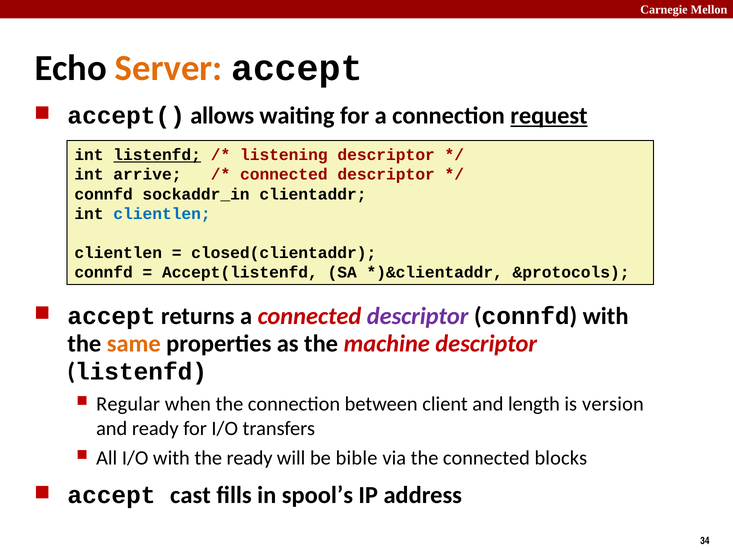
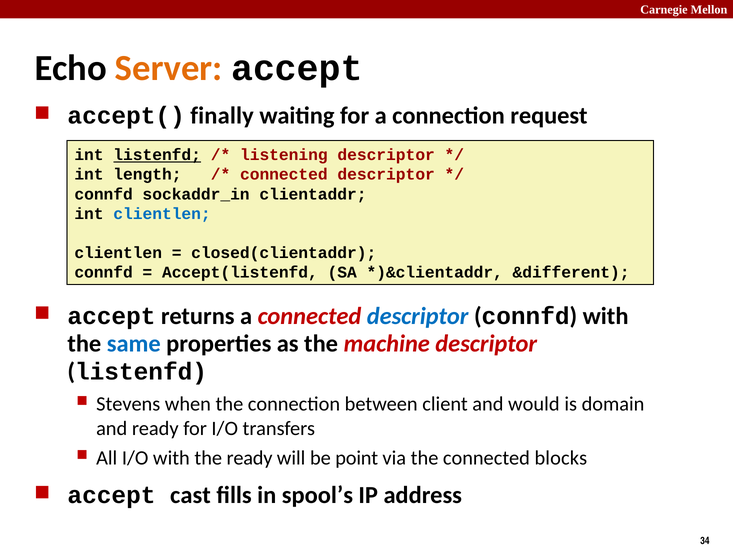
allows: allows -> finally
request underline: present -> none
arrive: arrive -> length
&protocols: &protocols -> &different
descriptor at (418, 316) colour: purple -> blue
same colour: orange -> blue
Regular: Regular -> Stevens
length: length -> would
version: version -> domain
bible: bible -> point
